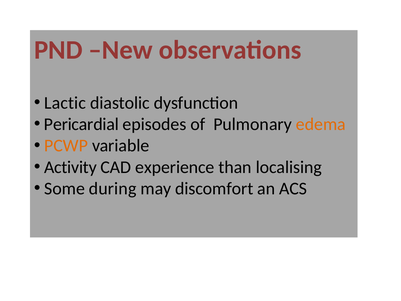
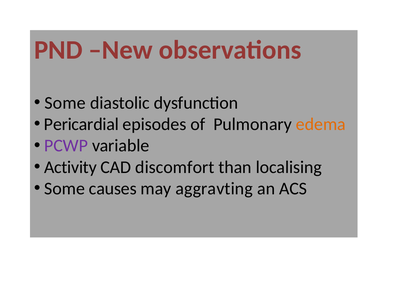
Lactic at (65, 103): Lactic -> Some
PCWP colour: orange -> purple
experience: experience -> discomfort
during: during -> causes
discomfort: discomfort -> aggravting
